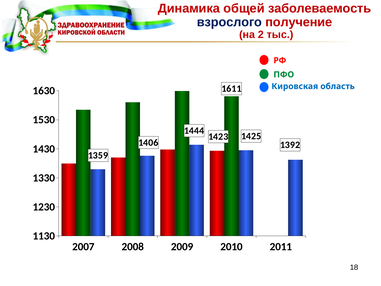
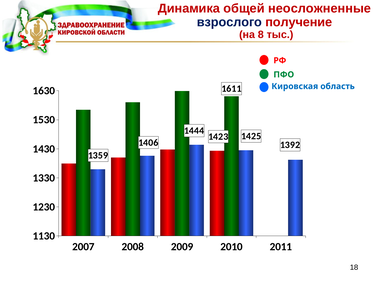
заболеваемость: заболеваемость -> неосложненные
2: 2 -> 8
